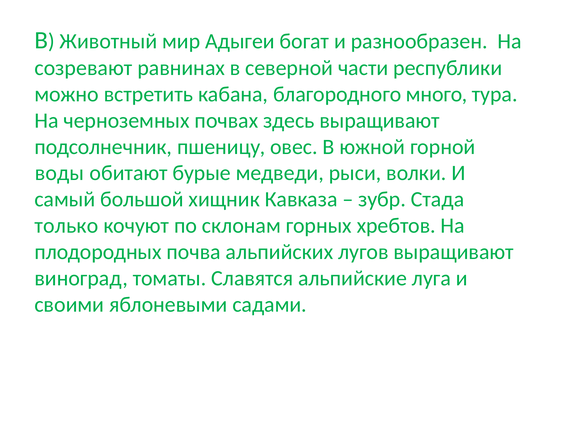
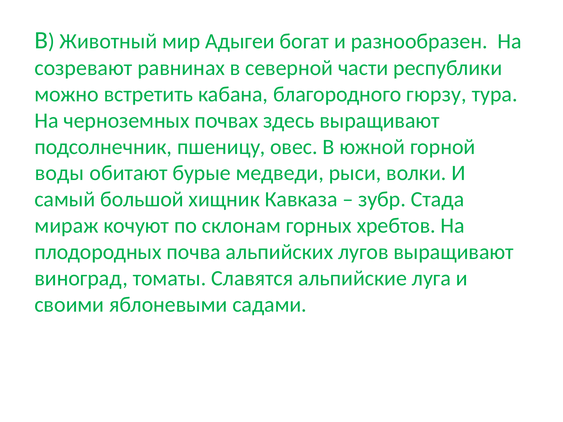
много: много -> гюрзу
только: только -> мираж
